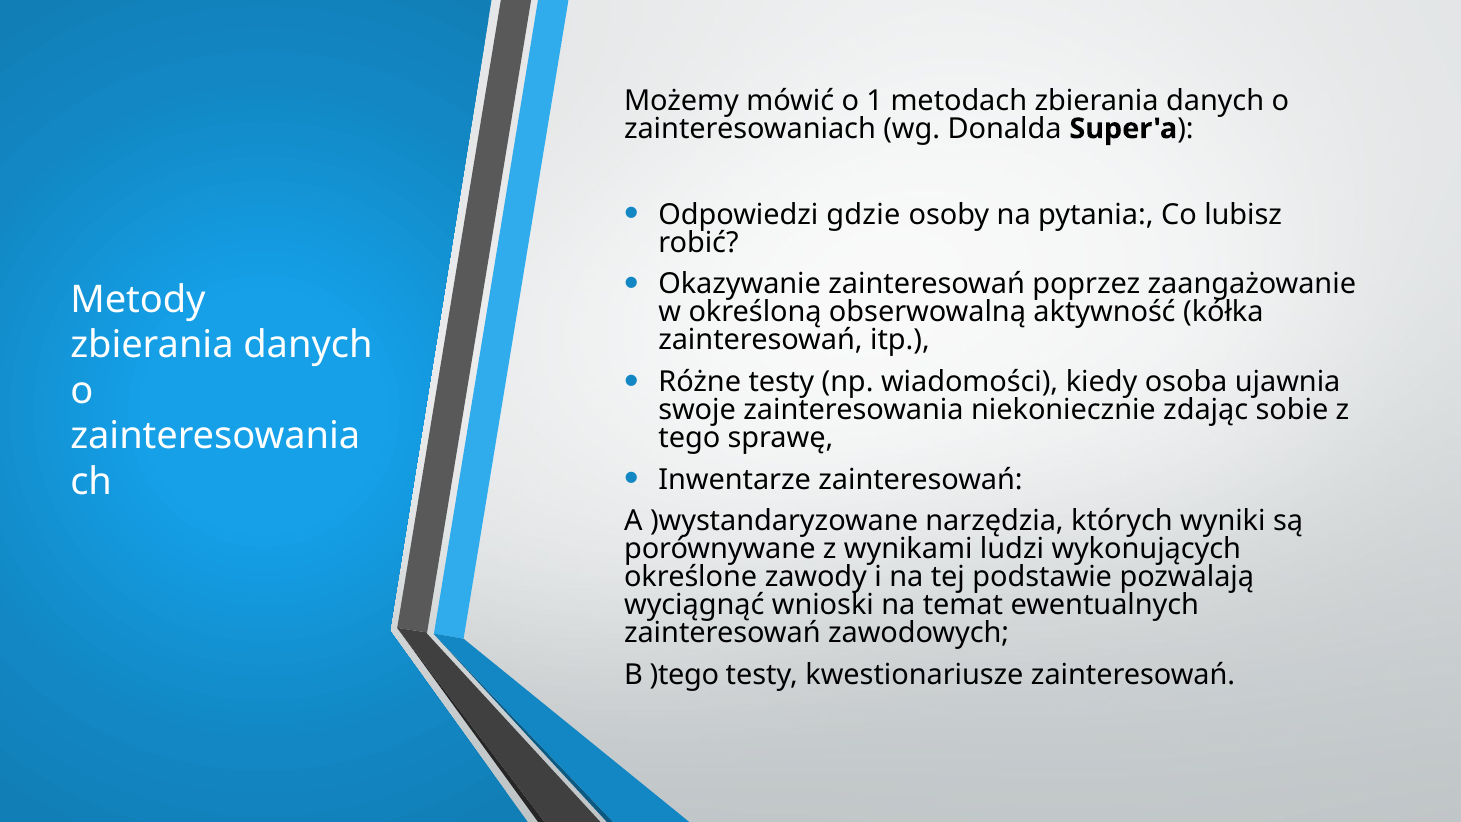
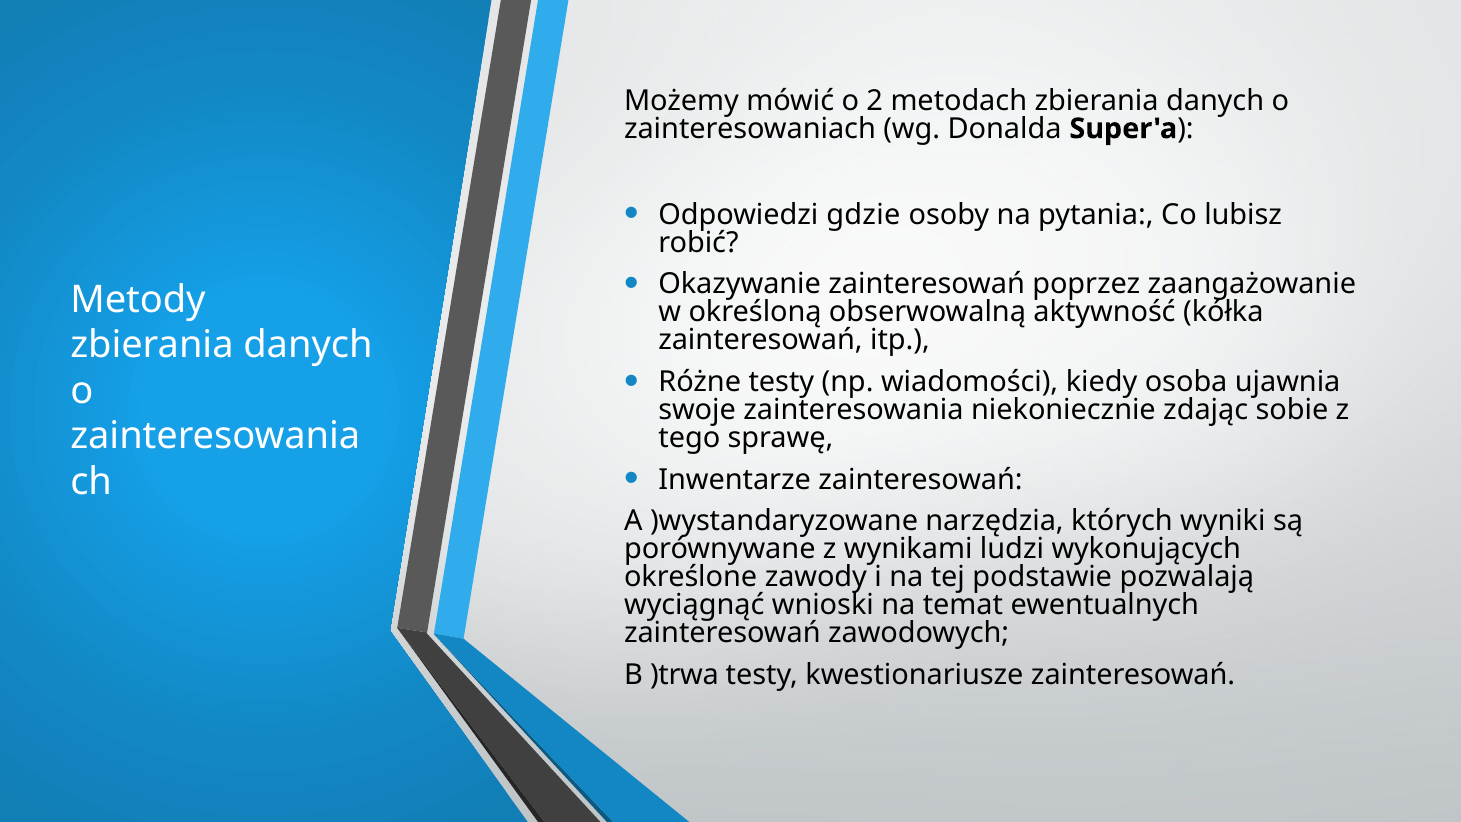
1: 1 -> 2
)tego: )tego -> )trwa
